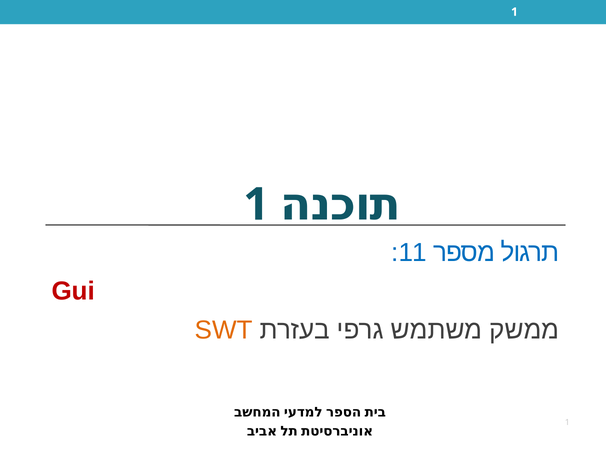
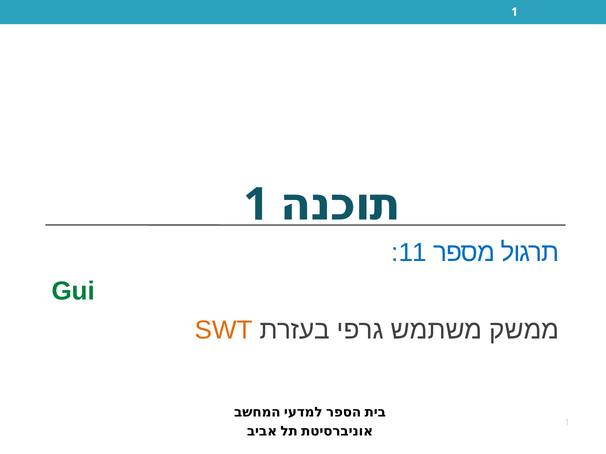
Gui colour: red -> green
